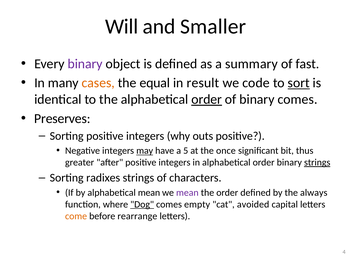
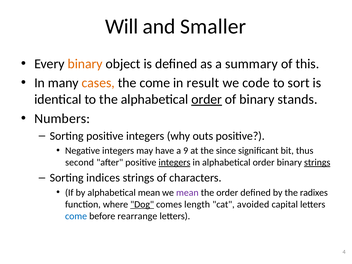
binary at (85, 64) colour: purple -> orange
fast: fast -> this
the equal: equal -> come
sort underline: present -> none
binary comes: comes -> stands
Preserves: Preserves -> Numbers
may underline: present -> none
5: 5 -> 9
once: once -> since
greater: greater -> second
integers at (174, 162) underline: none -> present
radixes: radixes -> indices
always: always -> radixes
empty: empty -> length
come at (76, 216) colour: orange -> blue
